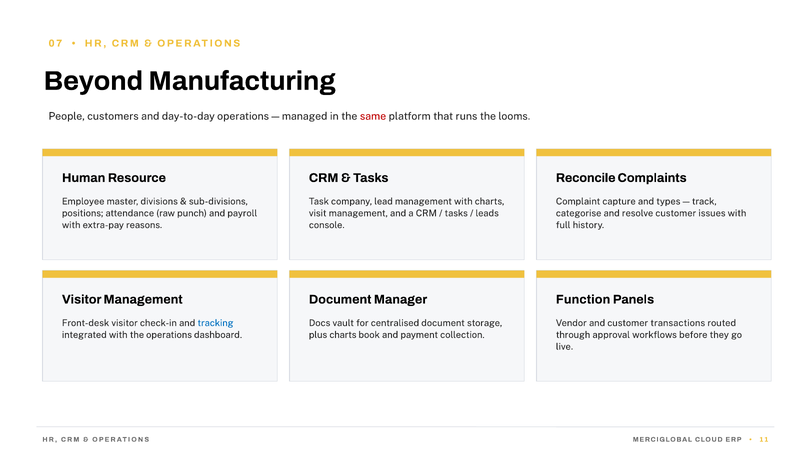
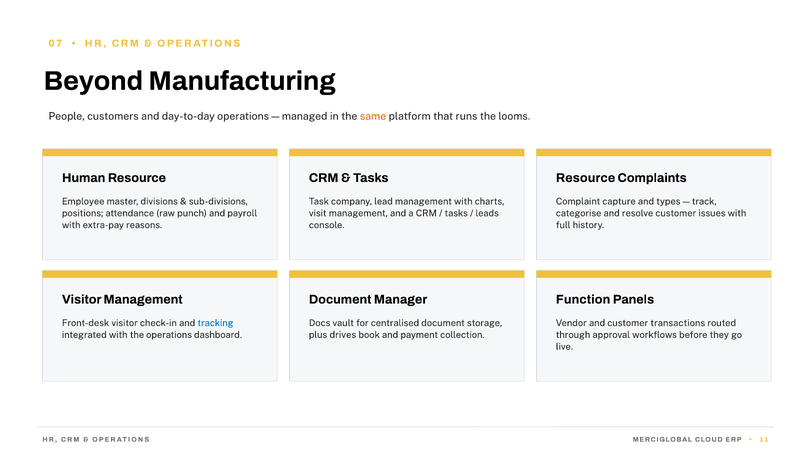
same colour: red -> orange
Reconcile at (586, 178): Reconcile -> Resource
plus charts: charts -> drives
